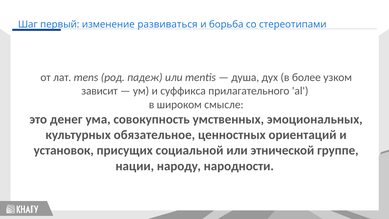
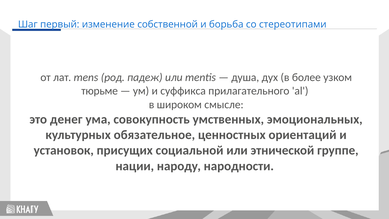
развиваться: развиваться -> собственной
зависит: зависит -> тюрьме
